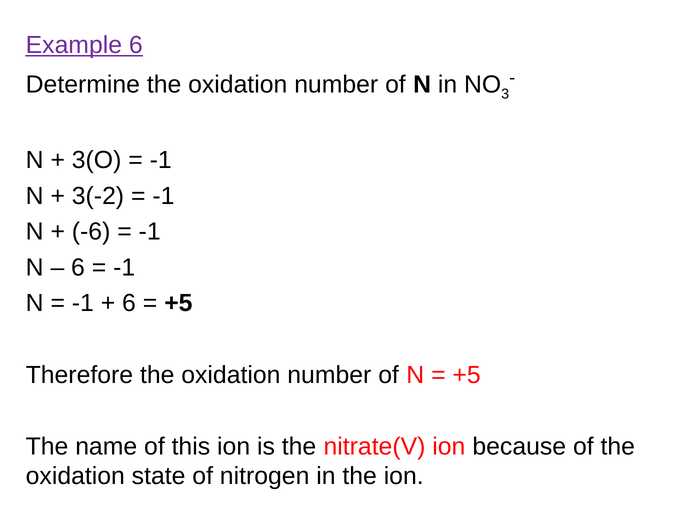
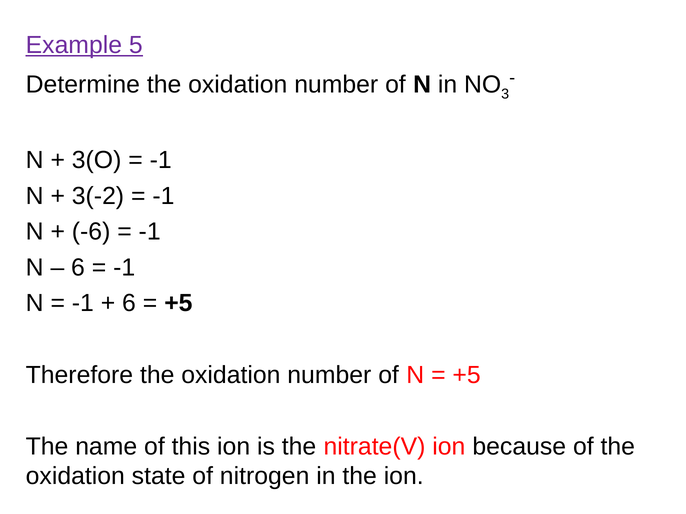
Example 6: 6 -> 5
